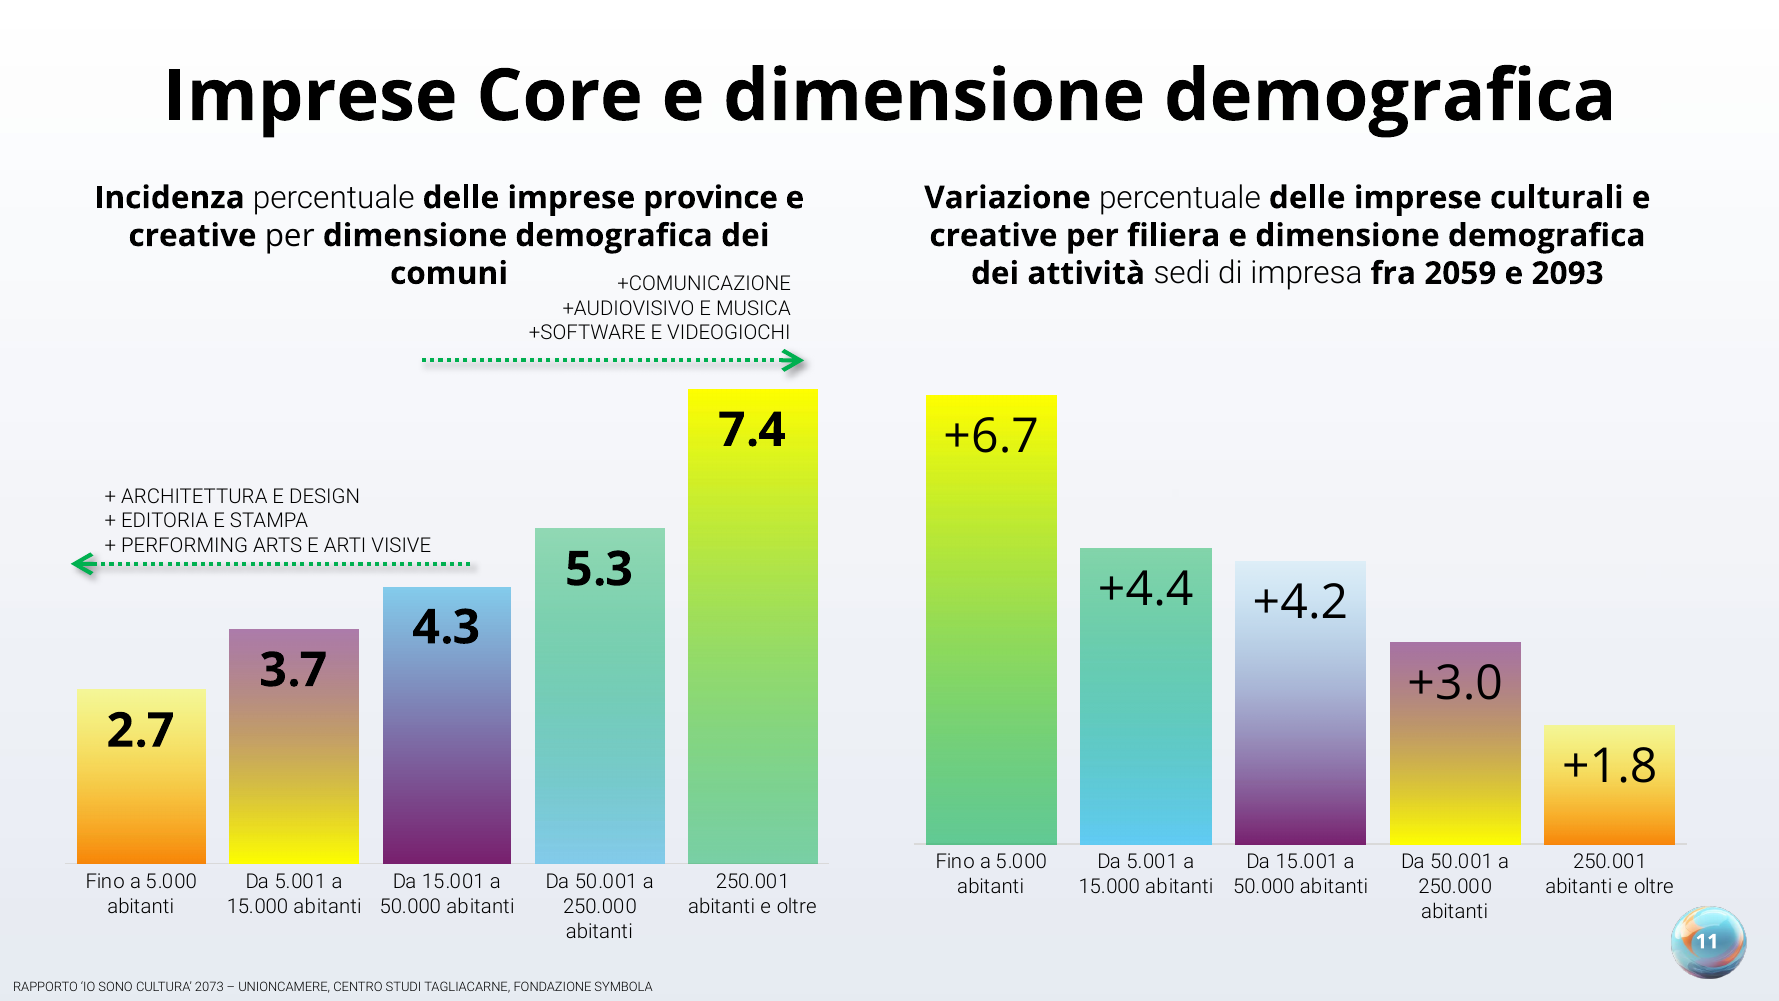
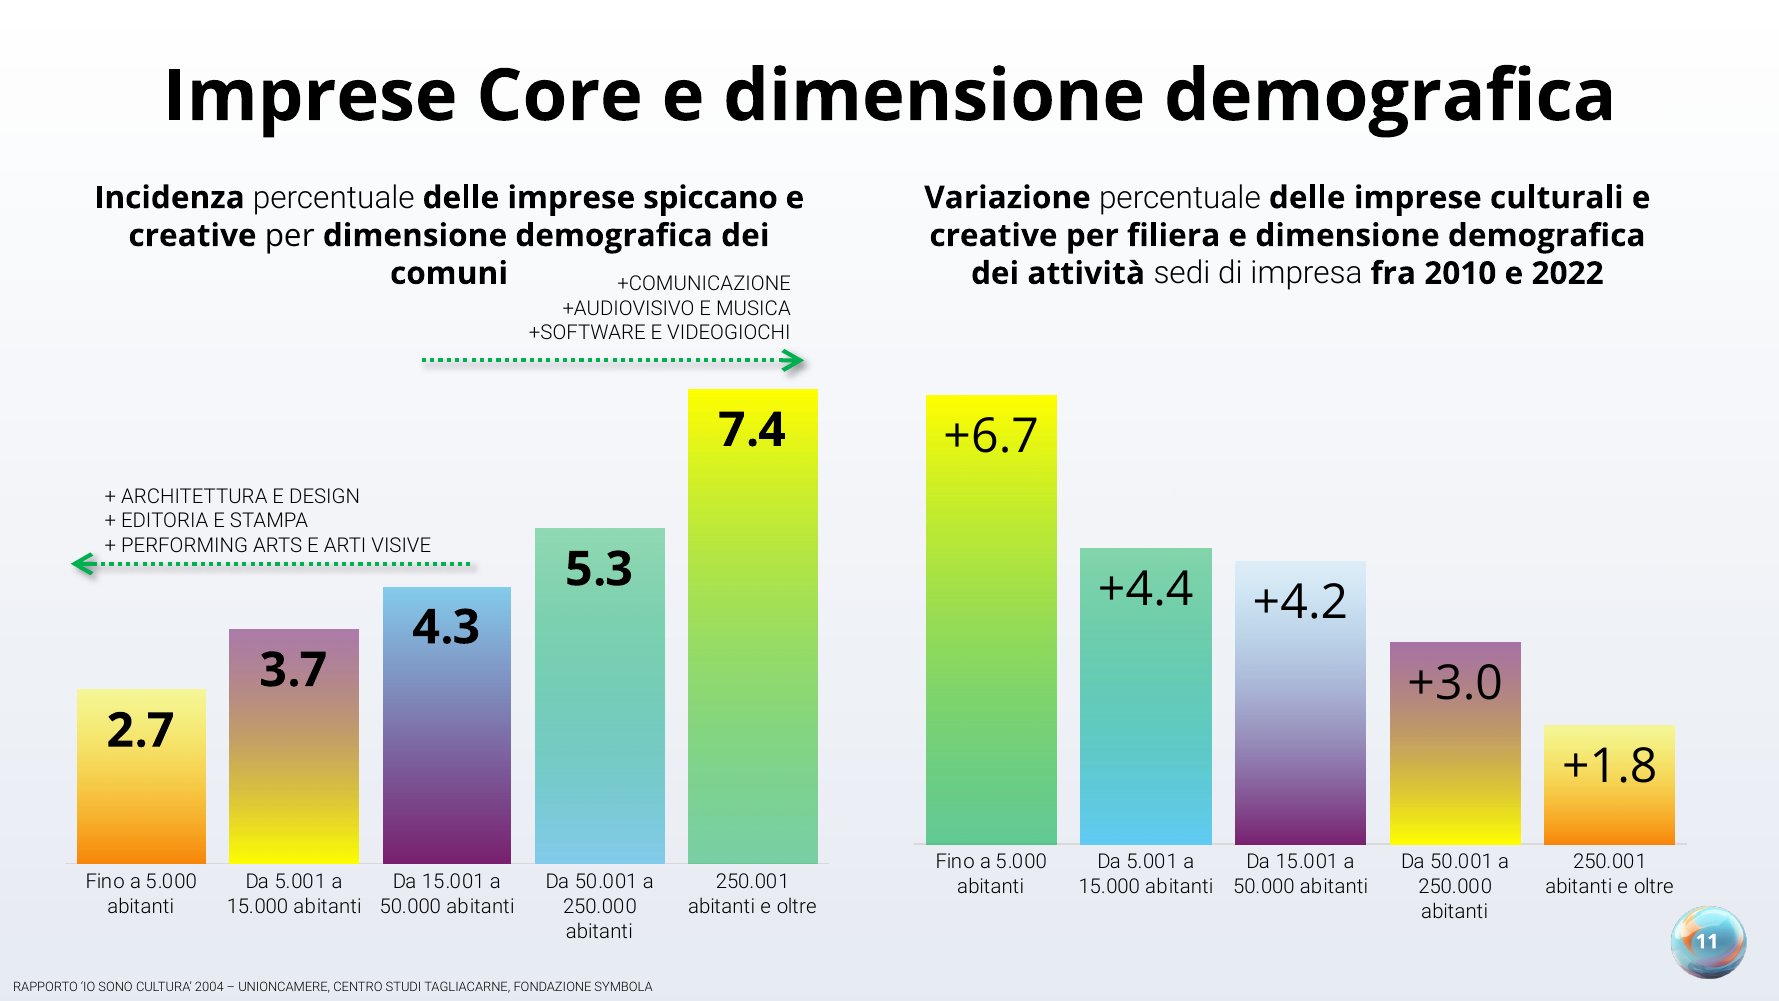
province: province -> spiccano
2059: 2059 -> 2010
2093: 2093 -> 2022
2073: 2073 -> 2004
